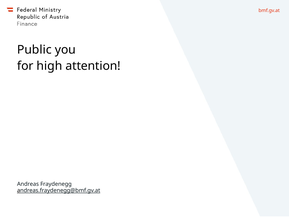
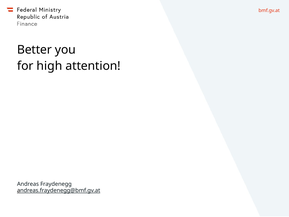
Public: Public -> Better
